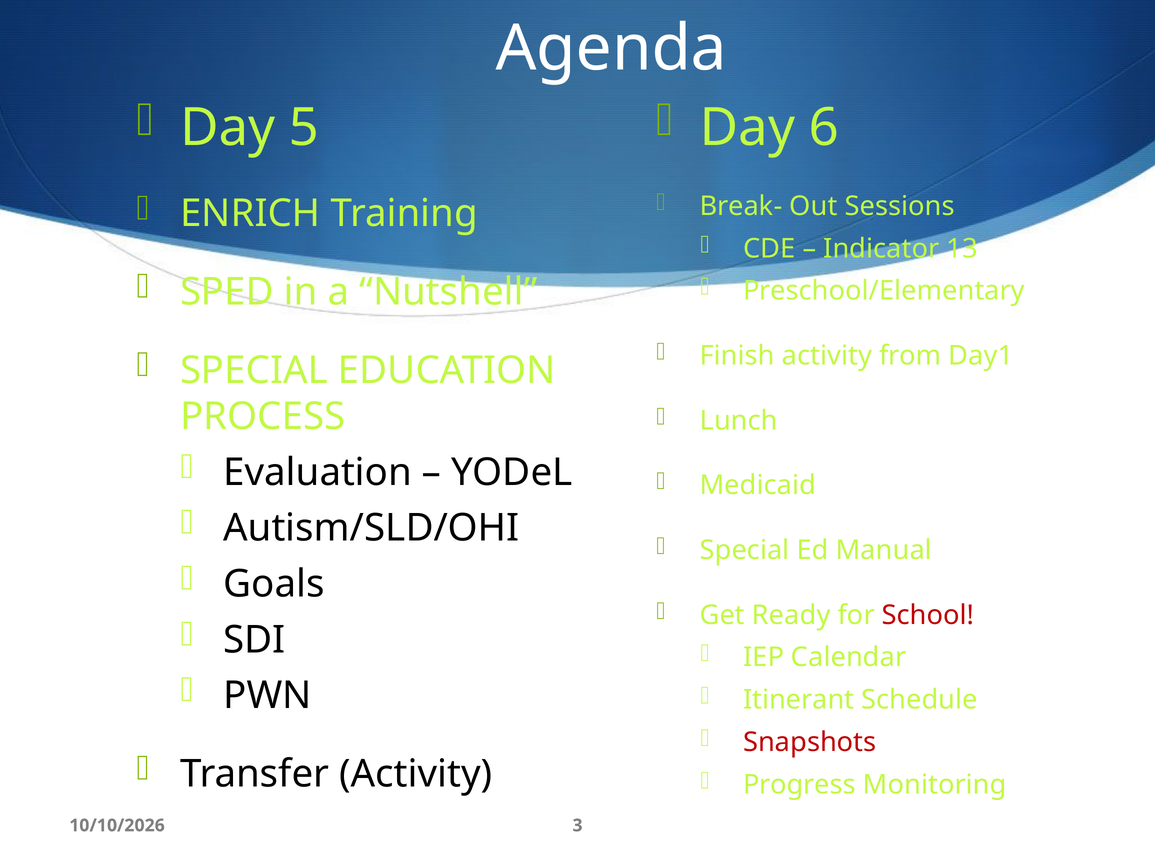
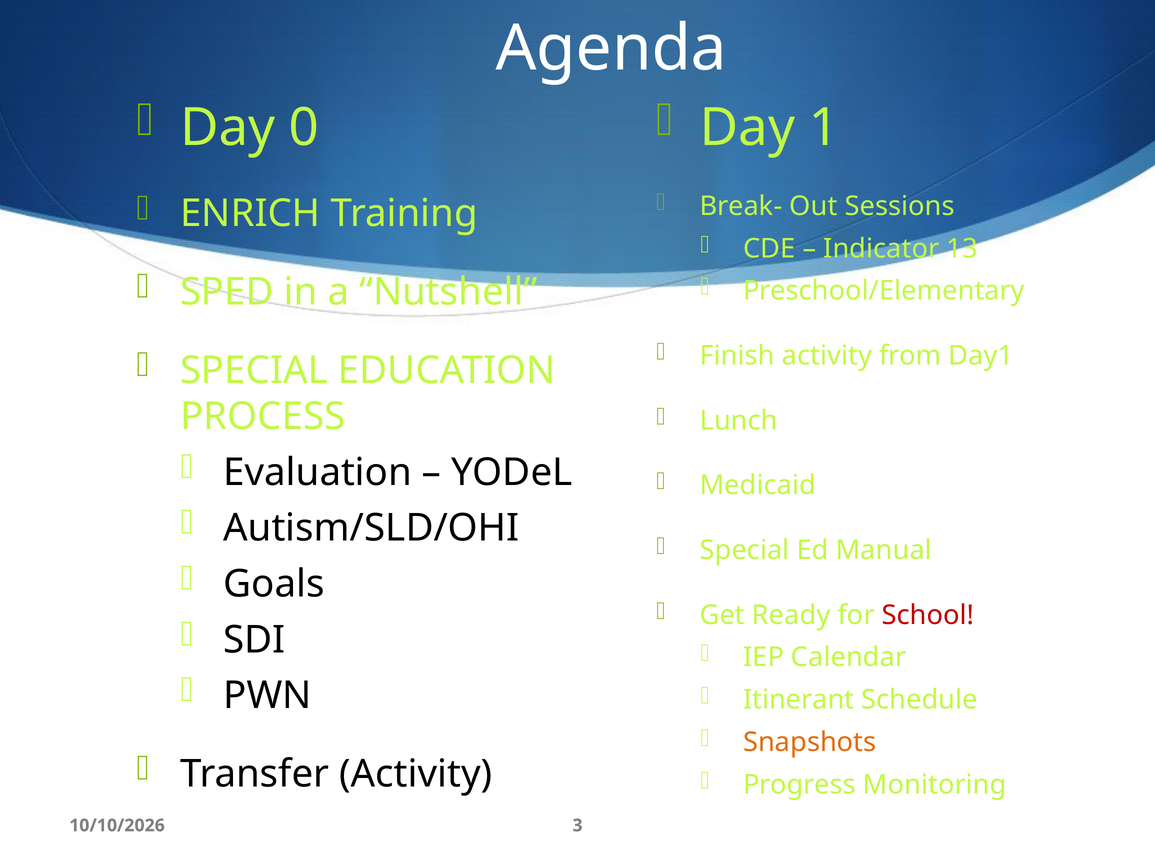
5: 5 -> 0
6: 6 -> 1
Snapshots colour: red -> orange
